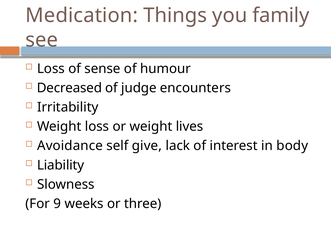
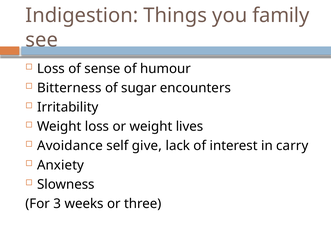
Medication: Medication -> Indigestion
Decreased: Decreased -> Bitterness
judge: judge -> sugar
body: body -> carry
Liability: Liability -> Anxiety
9: 9 -> 3
